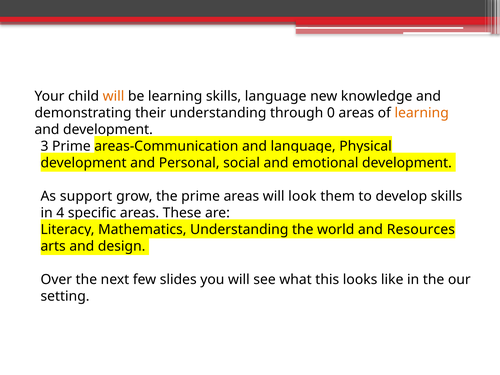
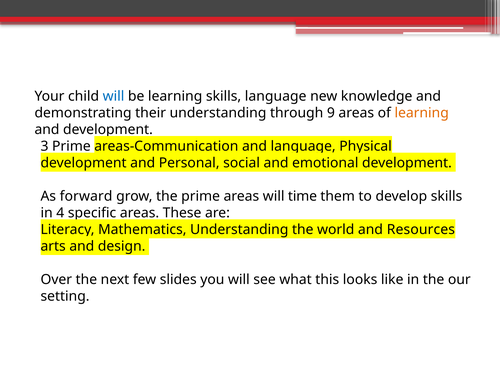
will at (114, 96) colour: orange -> blue
0: 0 -> 9
support: support -> forward
look: look -> time
